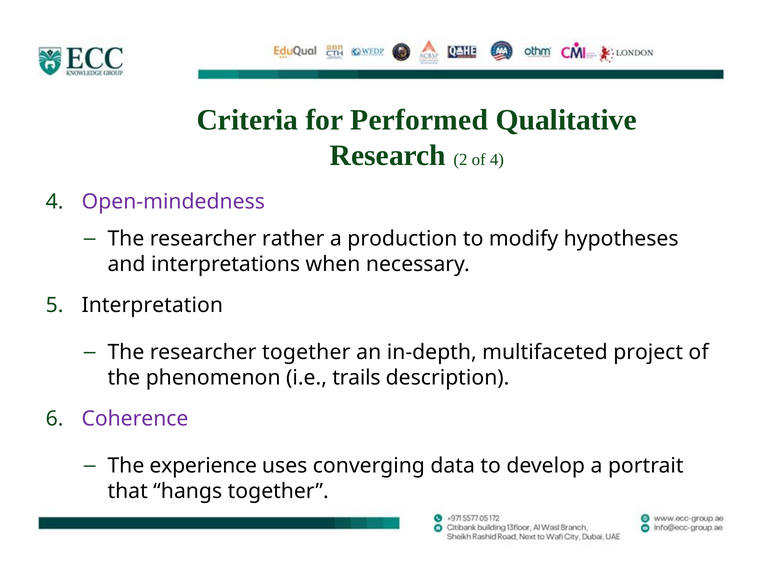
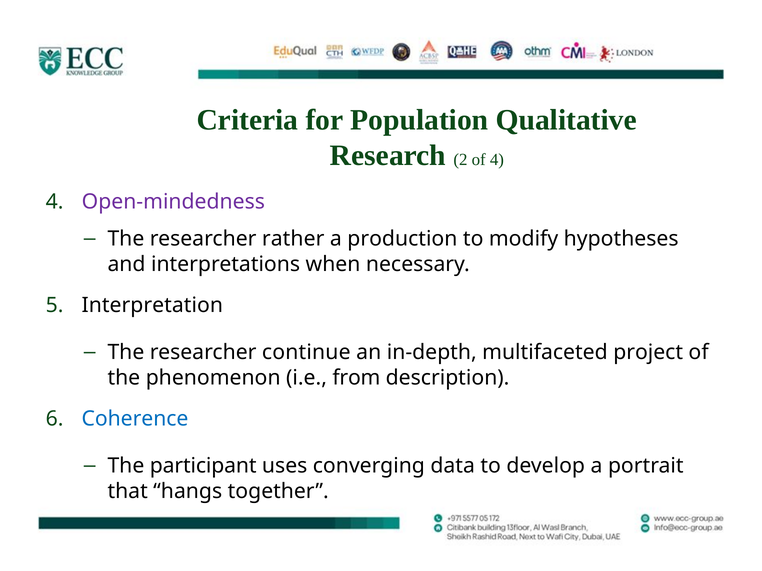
Performed: Performed -> Population
researcher together: together -> continue
trails: trails -> from
Coherence colour: purple -> blue
experience: experience -> participant
